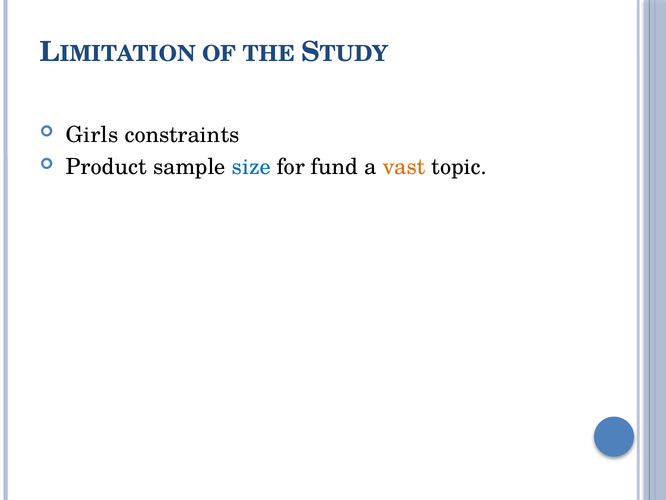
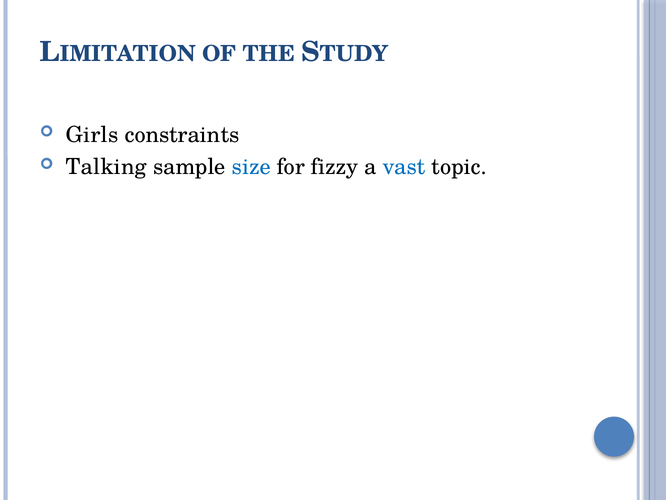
Product: Product -> Talking
fund: fund -> fizzy
vast colour: orange -> blue
